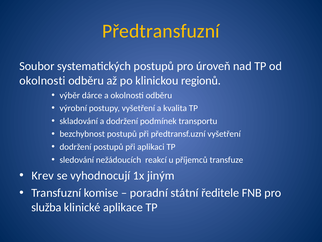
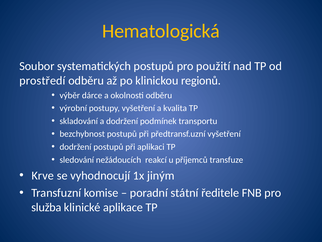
Předtransfuzní: Předtransfuzní -> Hematologická
úroveň: úroveň -> použití
okolnosti at (42, 81): okolnosti -> prostředí
Krev: Krev -> Krve
